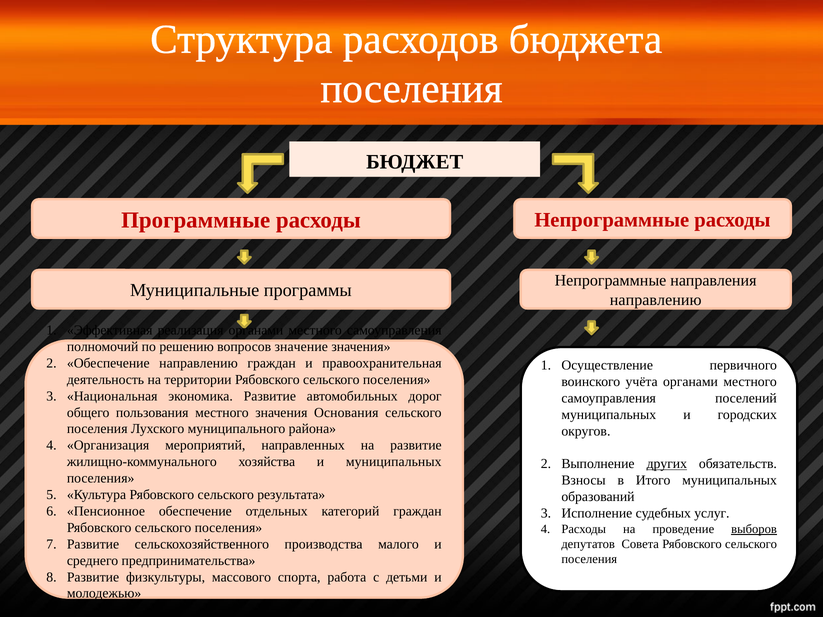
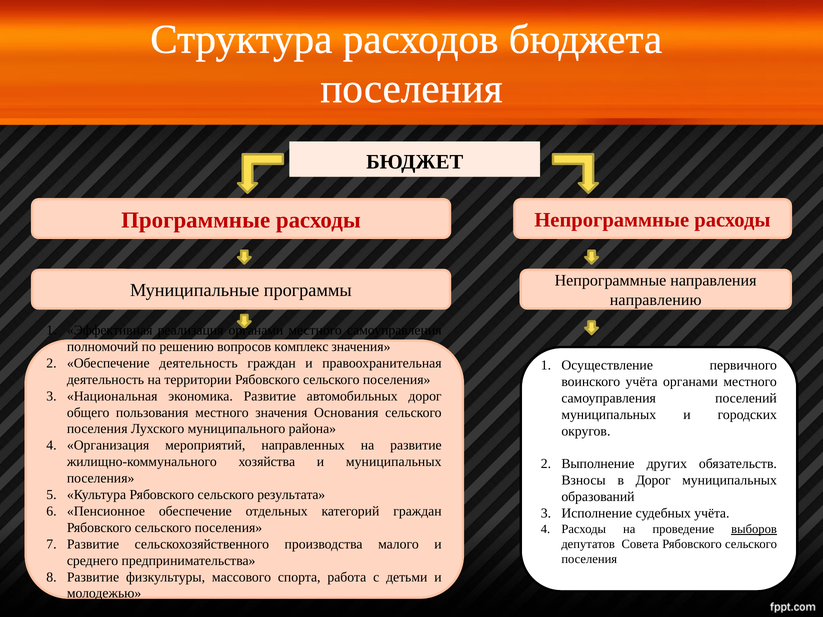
значение: значение -> комплекс
Обеспечение направлению: направлению -> деятельность
других underline: present -> none
в Итого: Итого -> Дорог
судебных услуг: услуг -> учёта
